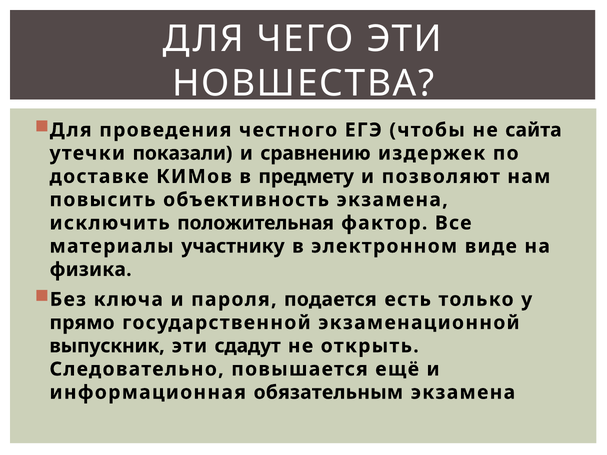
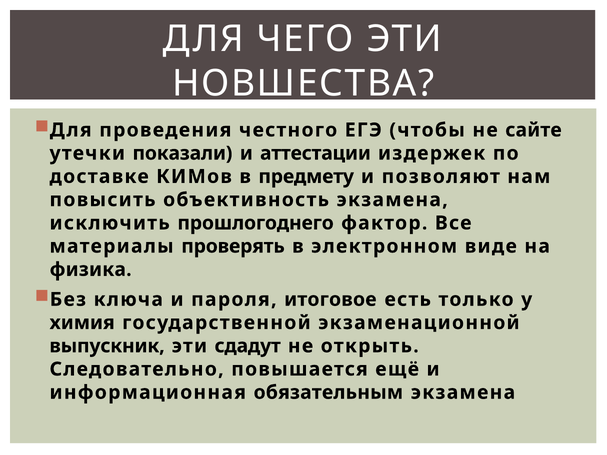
сайта: сайта -> сайте
сравнению: сравнению -> аттестации
положительная: положительная -> прошлогоднего
участнику: участнику -> проверять
подается: подается -> итоговое
прямо: прямо -> химия
